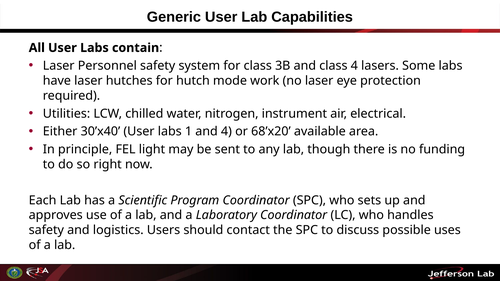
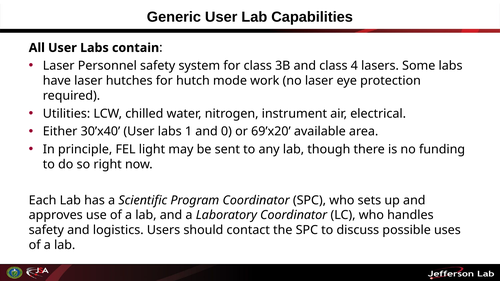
and 4: 4 -> 0
68’x20: 68’x20 -> 69’x20
